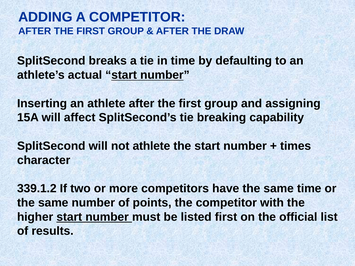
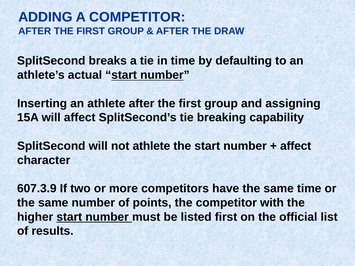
times at (296, 146): times -> affect
339.1.2: 339.1.2 -> 607.3.9
